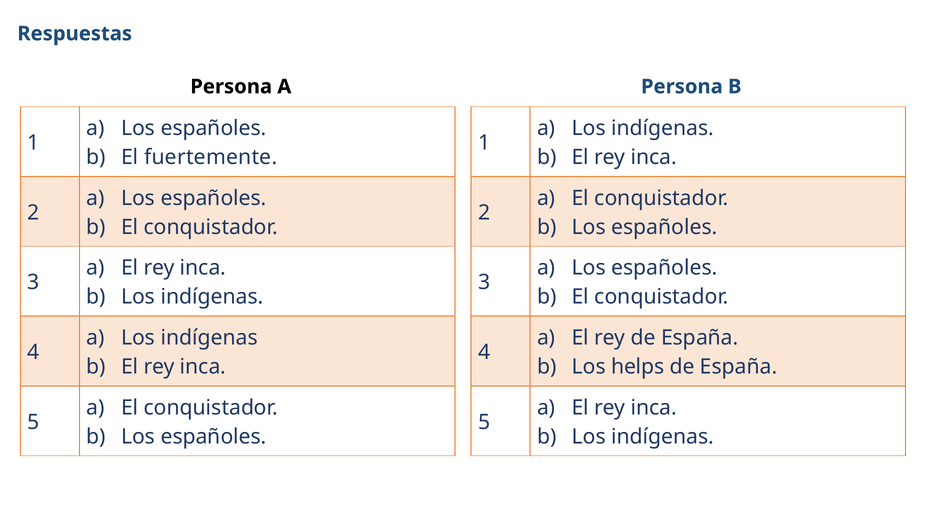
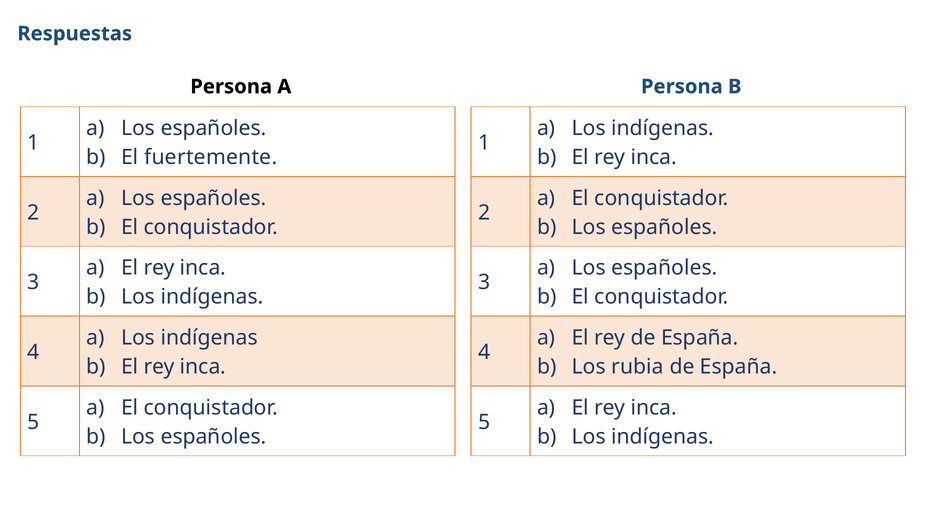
helps: helps -> rubia
